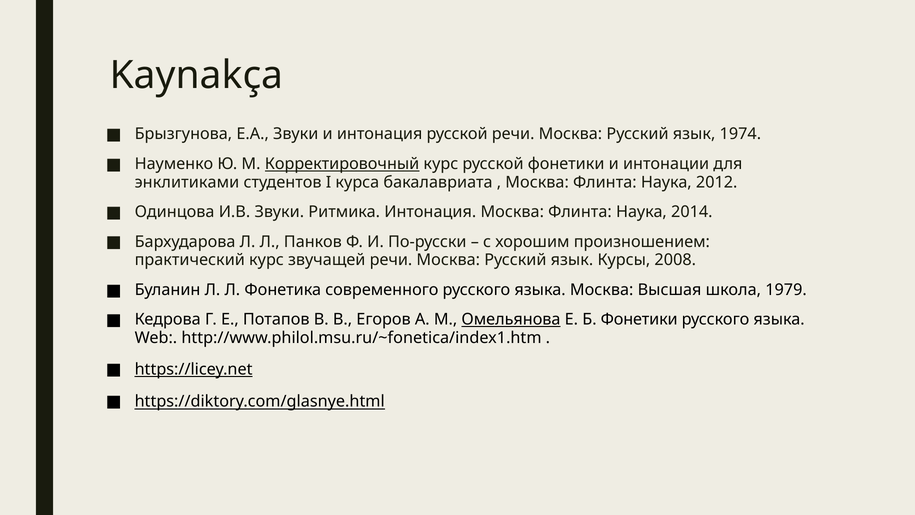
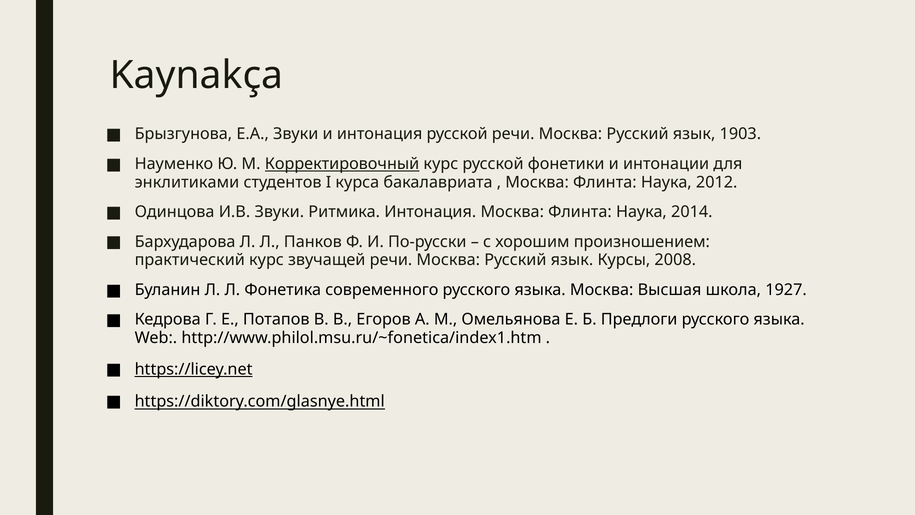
1974: 1974 -> 1903
1979: 1979 -> 1927
Омельянова underline: present -> none
Б Фонетики: Фонетики -> Предлоги
